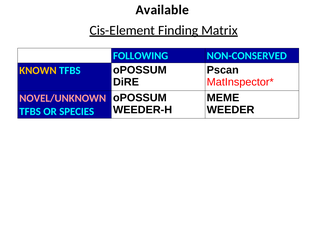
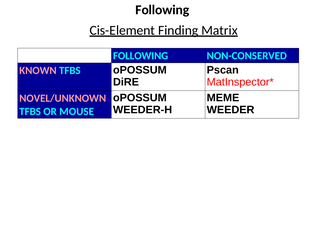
Available at (162, 10): Available -> Following
KNOWN colour: yellow -> pink
SPECIES: SPECIES -> MOUSE
